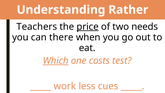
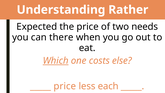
Teachers: Teachers -> Expected
price at (88, 27) underline: present -> none
test: test -> else
work at (65, 86): work -> price
cues: cues -> each
